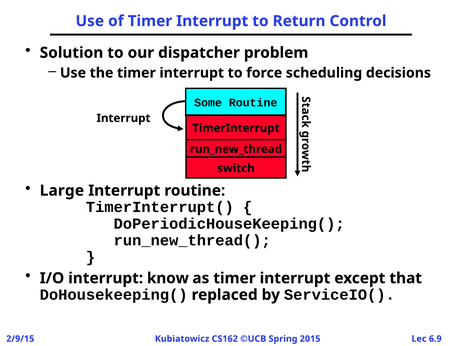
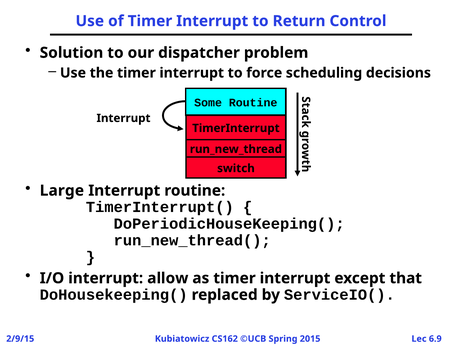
know: know -> allow
